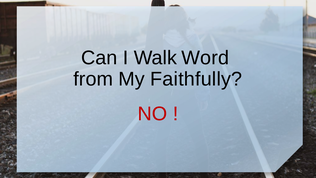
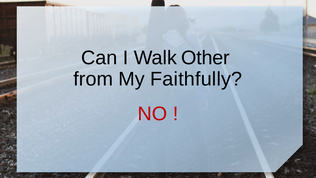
Word: Word -> Other
